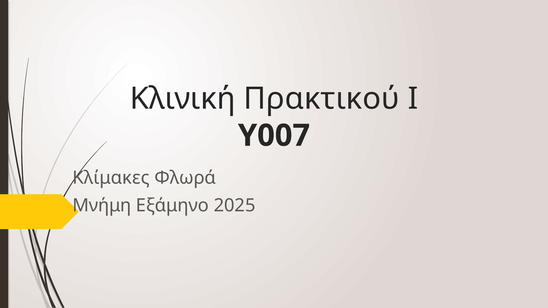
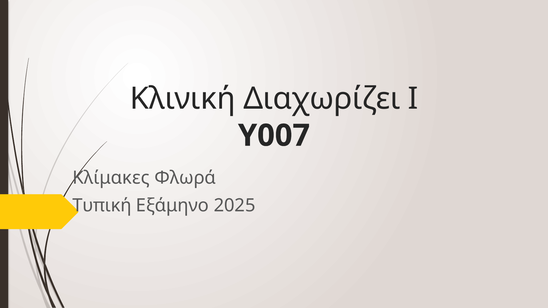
Πρακτικού: Πρακτικού -> Διαχωρίζει
Μνήμη: Μνήμη -> Τυπική
